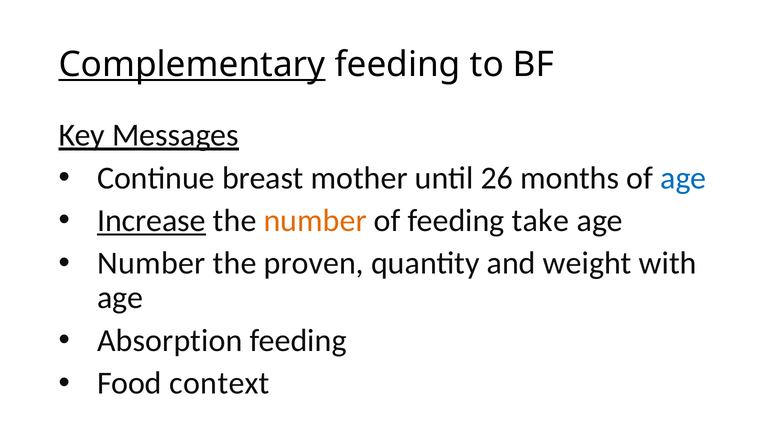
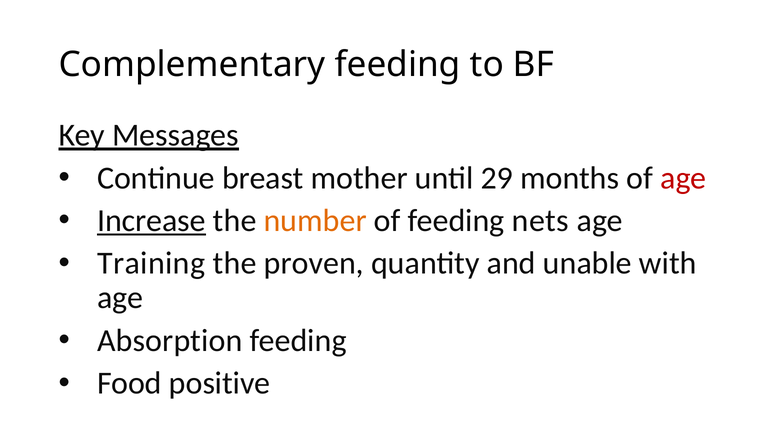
Complementary underline: present -> none
26: 26 -> 29
age at (683, 178) colour: blue -> red
take: take -> nets
Number at (151, 263): Number -> Training
weight: weight -> unable
context: context -> positive
